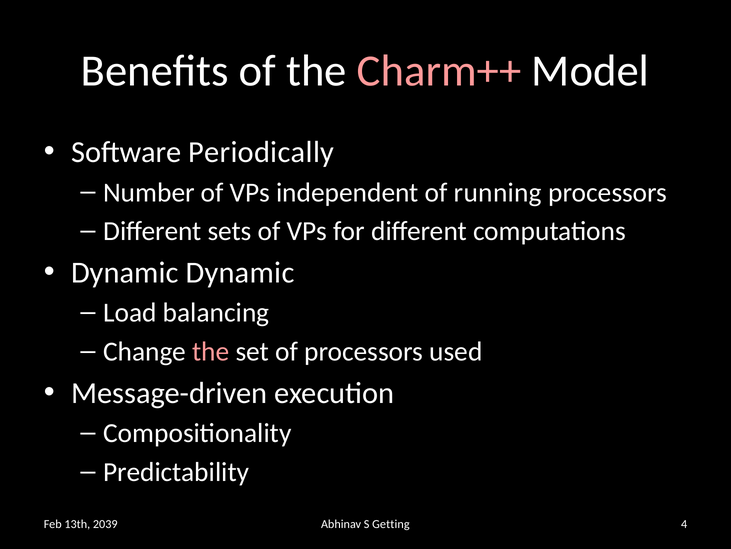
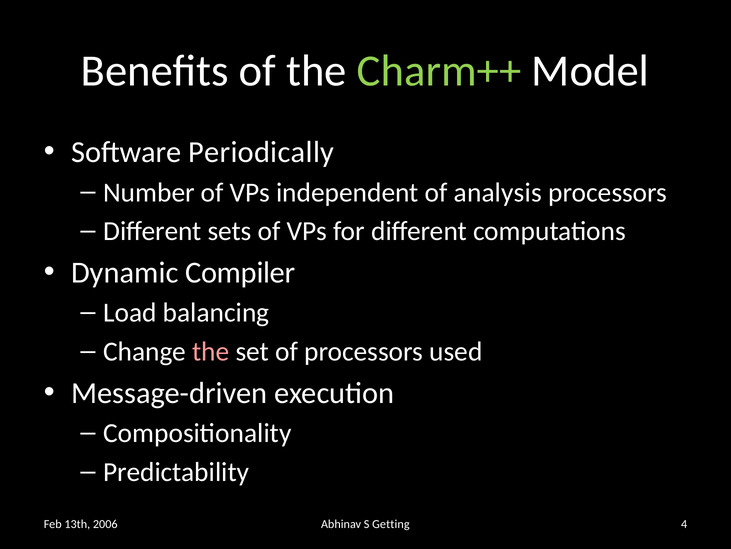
Charm++ colour: pink -> light green
running: running -> analysis
Dynamic Dynamic: Dynamic -> Compiler
2039: 2039 -> 2006
